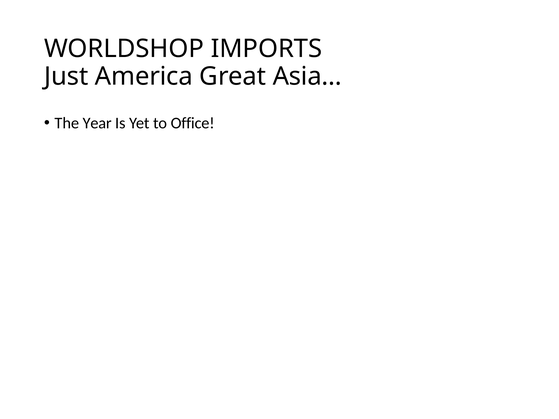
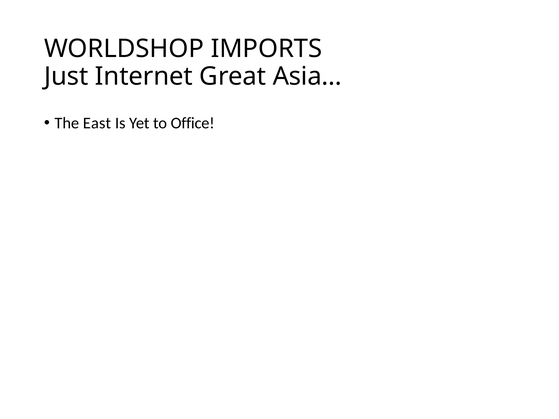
America: America -> Internet
Year: Year -> East
